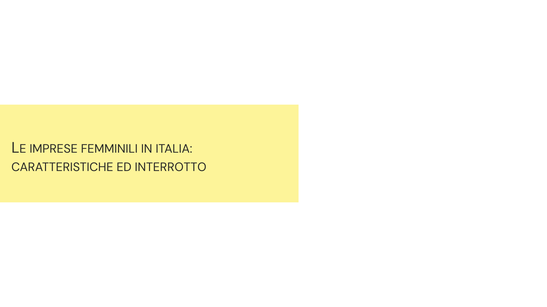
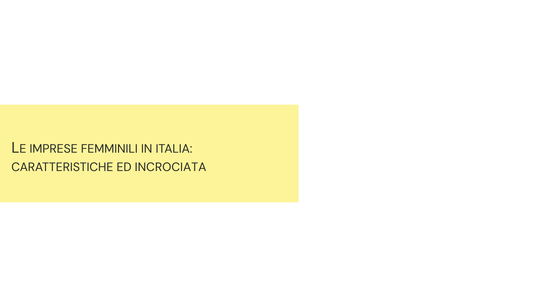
INTERROTTO: INTERROTTO -> INCROCIATA
